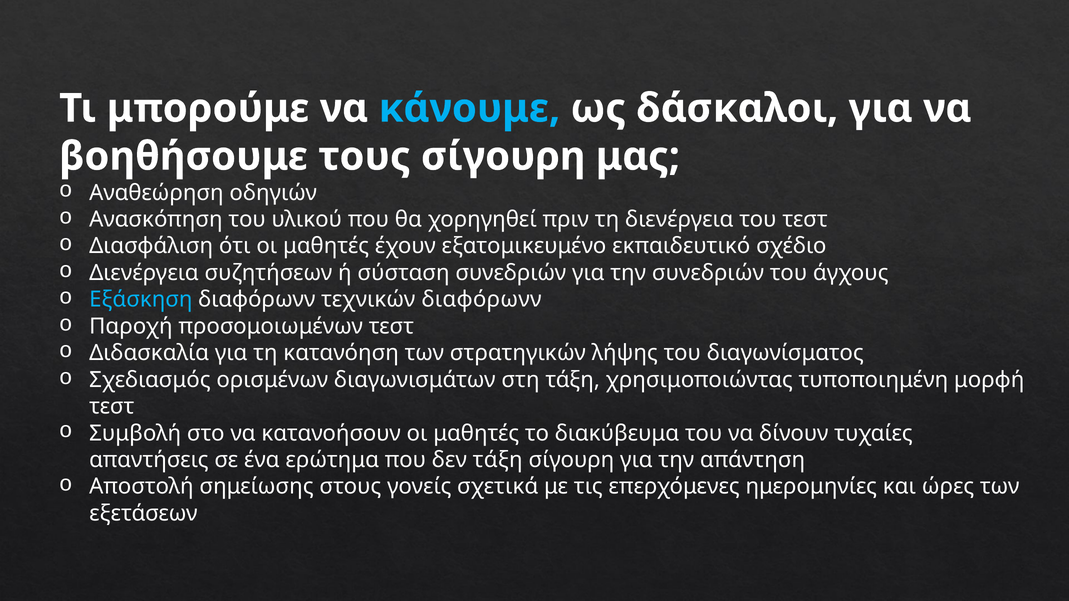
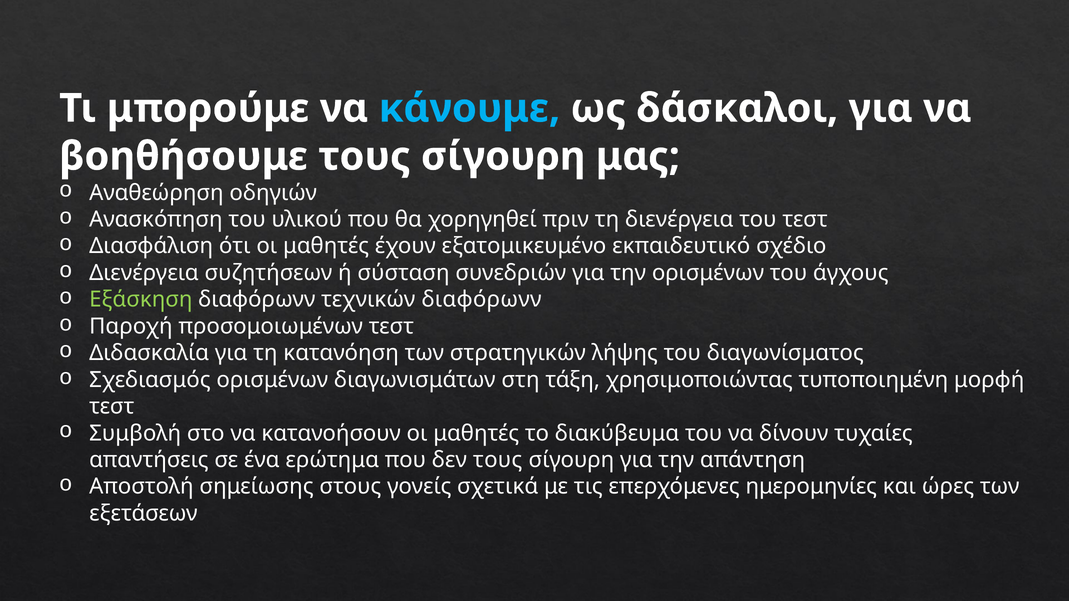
την συνεδριών: συνεδριών -> ορισμένων
Εξάσκηση colour: light blue -> light green
δεν τάξη: τάξη -> τους
